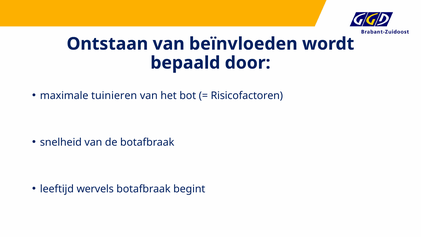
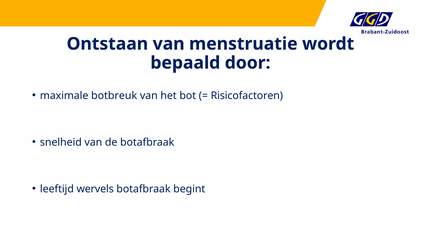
beïnvloeden: beïnvloeden -> menstruatie
tuinieren: tuinieren -> botbreuk
